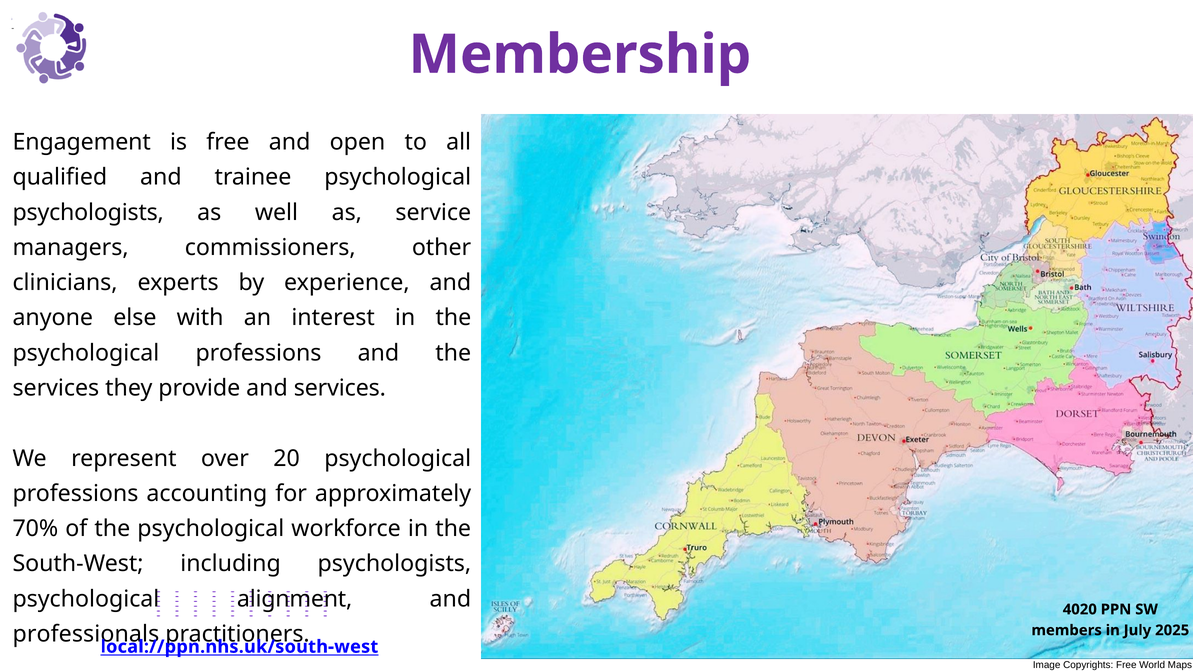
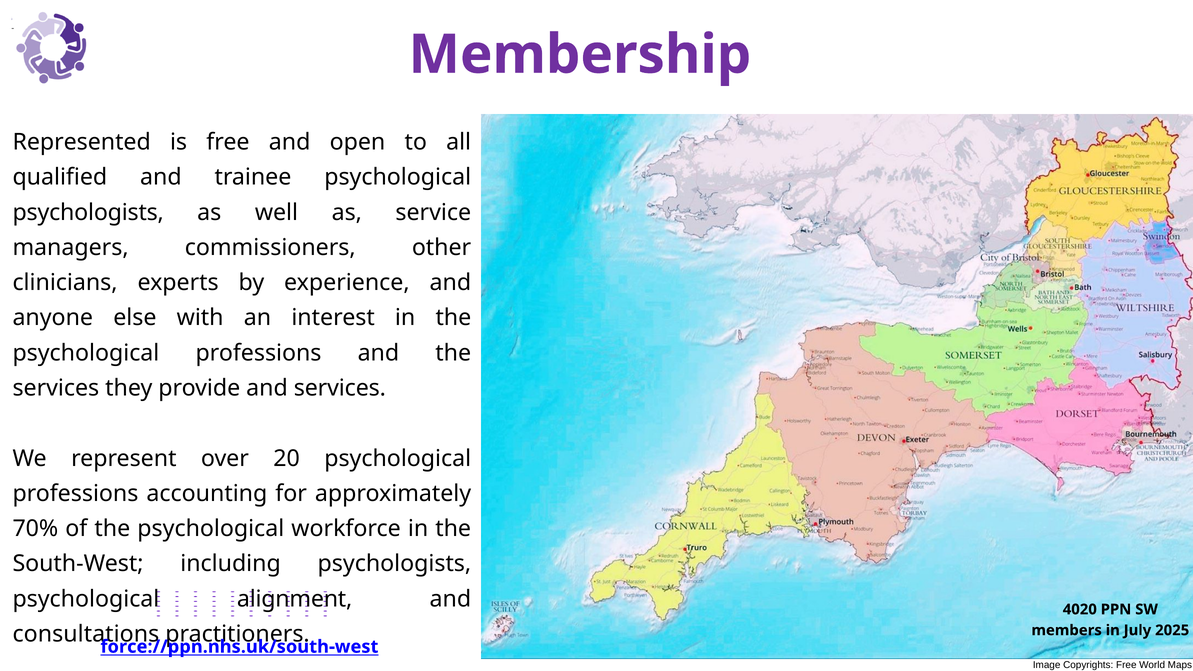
Engagement: Engagement -> Represented
professionals: professionals -> consultations
local://ppn.nhs.uk/south-west: local://ppn.nhs.uk/south-west -> force://ppn.nhs.uk/south-west
